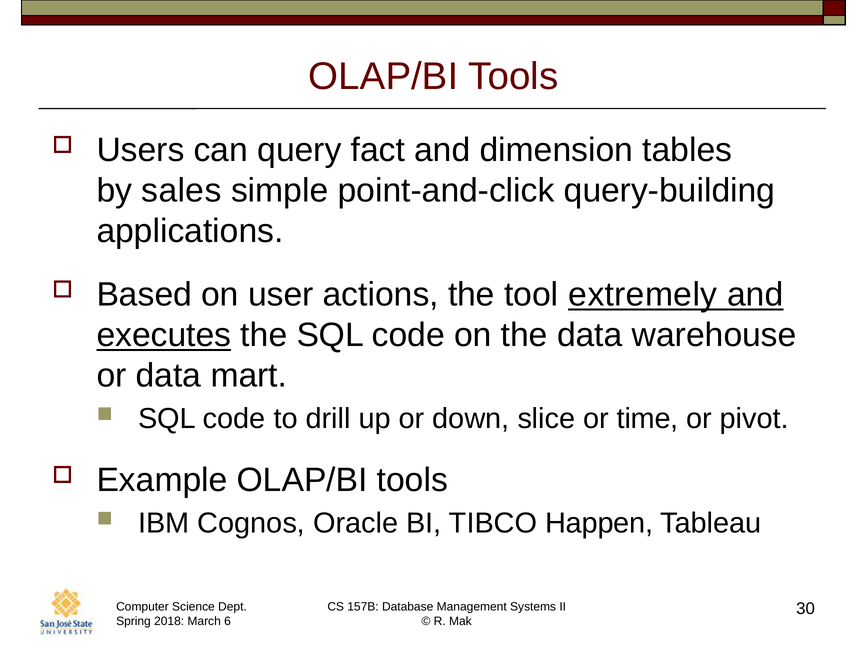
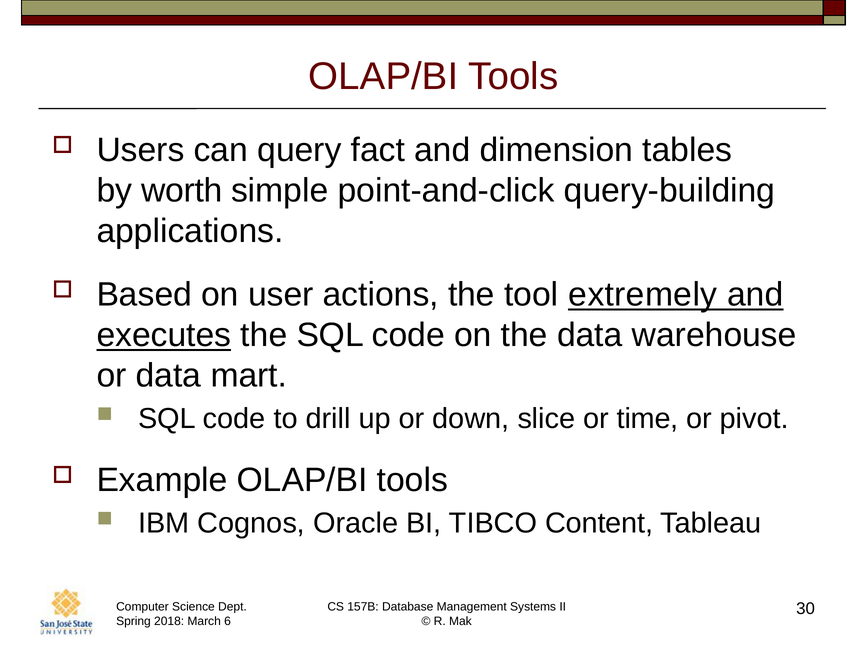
sales: sales -> worth
Happen: Happen -> Content
